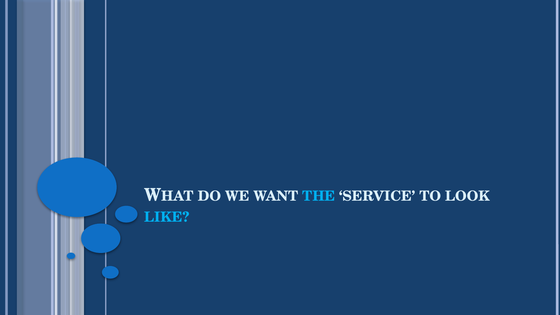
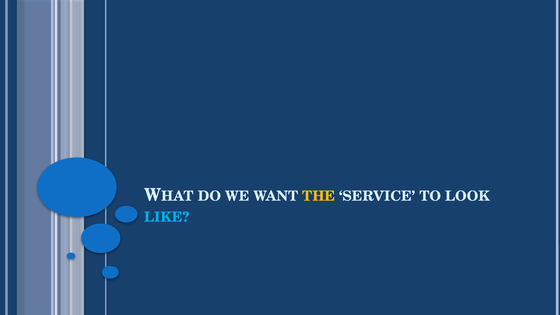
THE colour: light blue -> yellow
